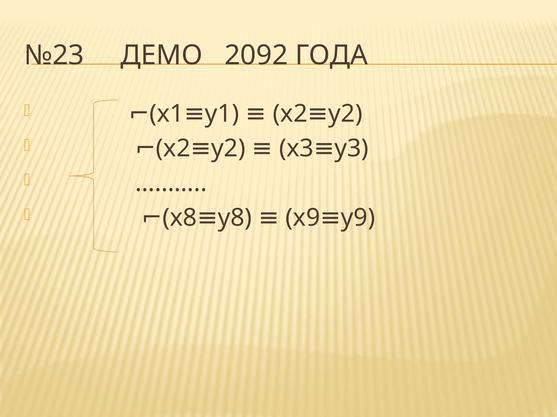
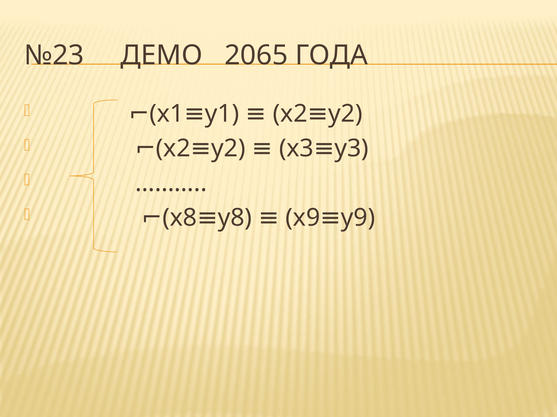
2092: 2092 -> 2065
